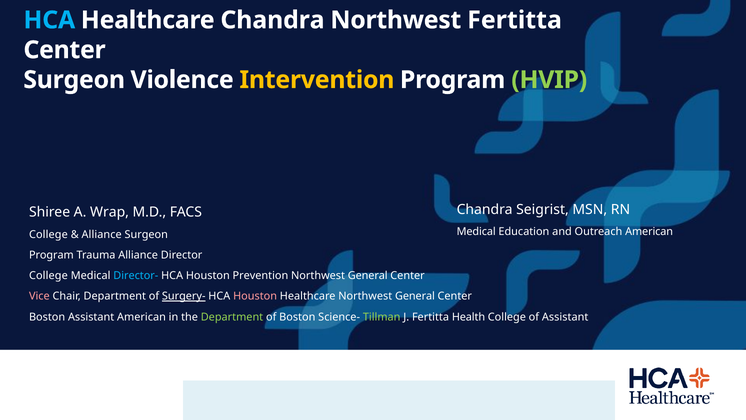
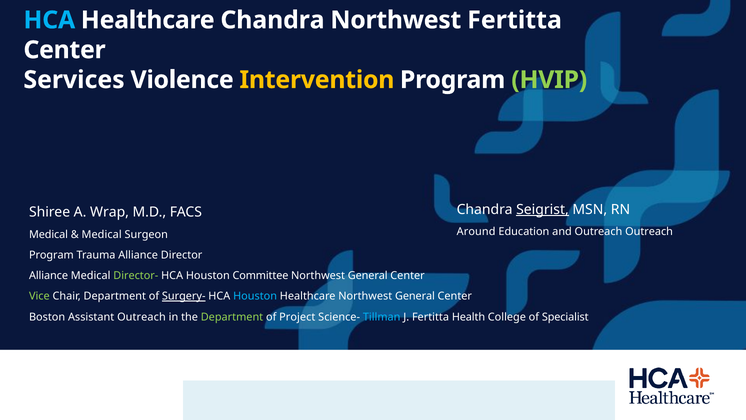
Surgeon at (74, 80): Surgeon -> Services
Seigrist underline: none -> present
Medical at (476, 232): Medical -> Around
Outreach American: American -> Outreach
College at (48, 234): College -> Medical
Alliance at (102, 234): Alliance -> Medical
College at (48, 275): College -> Alliance
Director- colour: light blue -> light green
Prevention: Prevention -> Committee
Vice colour: pink -> light green
Houston at (255, 296) colour: pink -> light blue
Assistant American: American -> Outreach
of Boston: Boston -> Project
Tillman colour: light green -> light blue
of Assistant: Assistant -> Specialist
